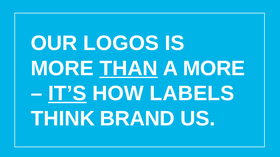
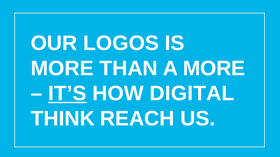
THAN underline: present -> none
LABELS: LABELS -> DIGITAL
BRAND: BRAND -> REACH
